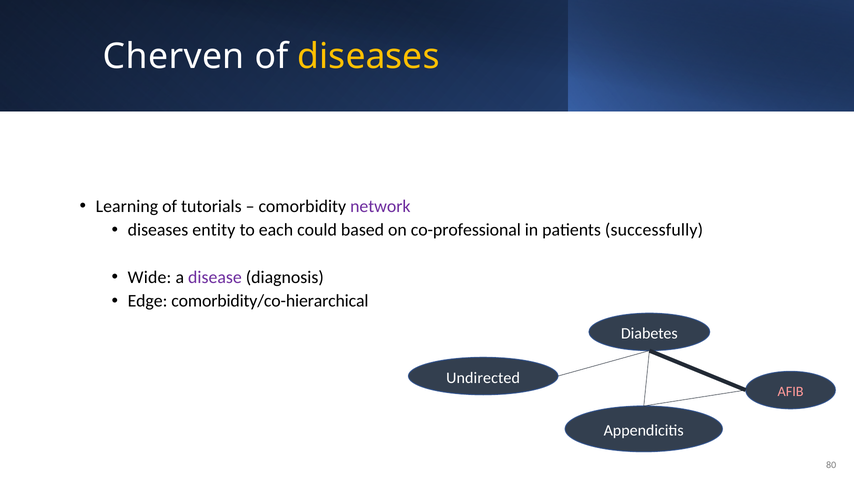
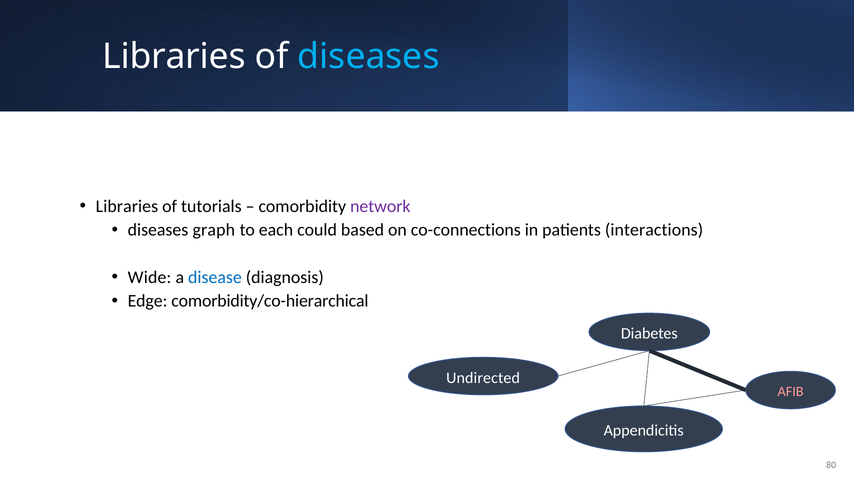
Cherven at (174, 57): Cherven -> Libraries
diseases at (369, 57) colour: yellow -> light blue
Learning at (127, 206): Learning -> Libraries
entity: entity -> graph
co-professional: co-professional -> co-connections
successfully: successfully -> interactions
disease colour: purple -> blue
